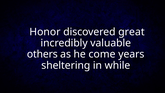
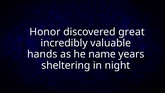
others: others -> hands
come: come -> name
while: while -> night
